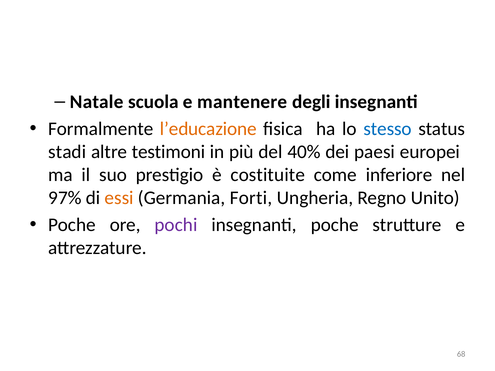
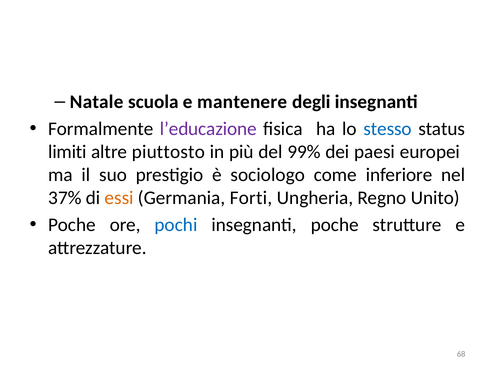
l’educazione colour: orange -> purple
stadi: stadi -> limiti
testimoni: testimoni -> piuttosto
40%: 40% -> 99%
costituite: costituite -> sociologo
97%: 97% -> 37%
pochi colour: purple -> blue
